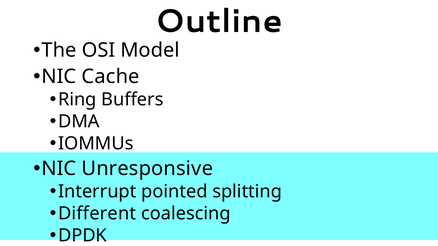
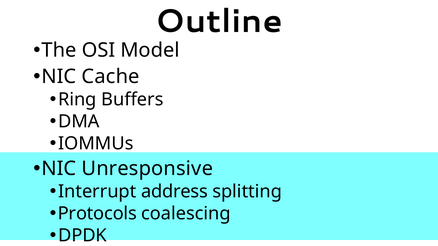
pointed: pointed -> address
Different: Different -> Protocols
